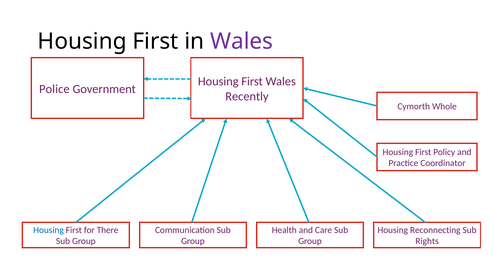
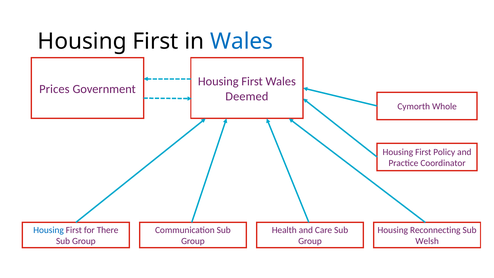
Wales at (242, 41) colour: purple -> blue
Police: Police -> Prices
Recently: Recently -> Deemed
Rights: Rights -> Welsh
